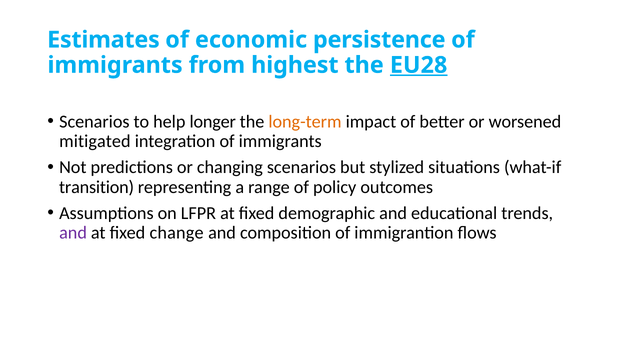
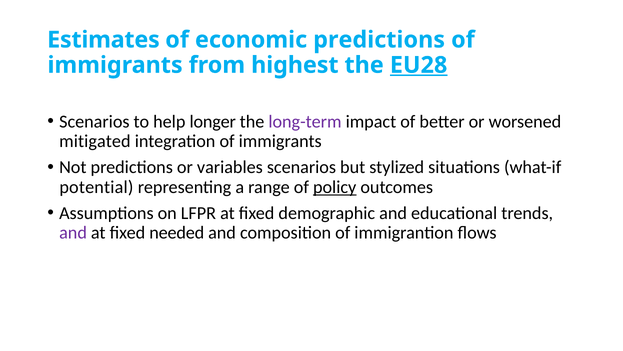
economic persistence: persistence -> predictions
long-term colour: orange -> purple
changing: changing -> variables
transition: transition -> potential
policy underline: none -> present
change: change -> needed
